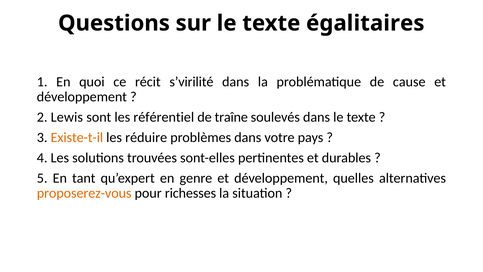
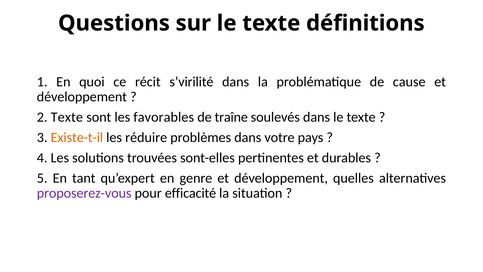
égalitaires: égalitaires -> définitions
2 Lewis: Lewis -> Texte
référentiel: référentiel -> favorables
proposerez-vous colour: orange -> purple
richesses: richesses -> efficacité
